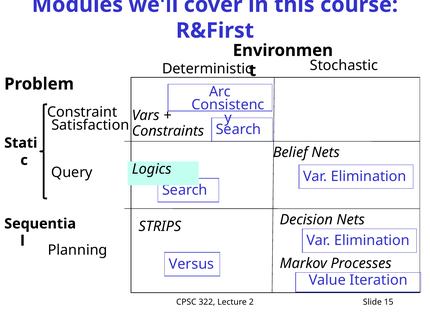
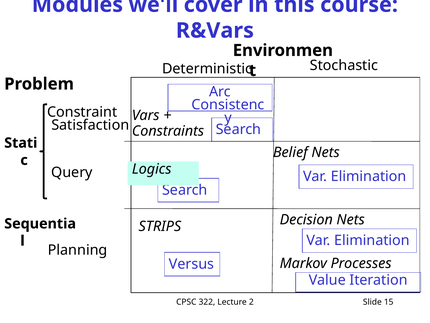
R&First: R&First -> R&Vars
